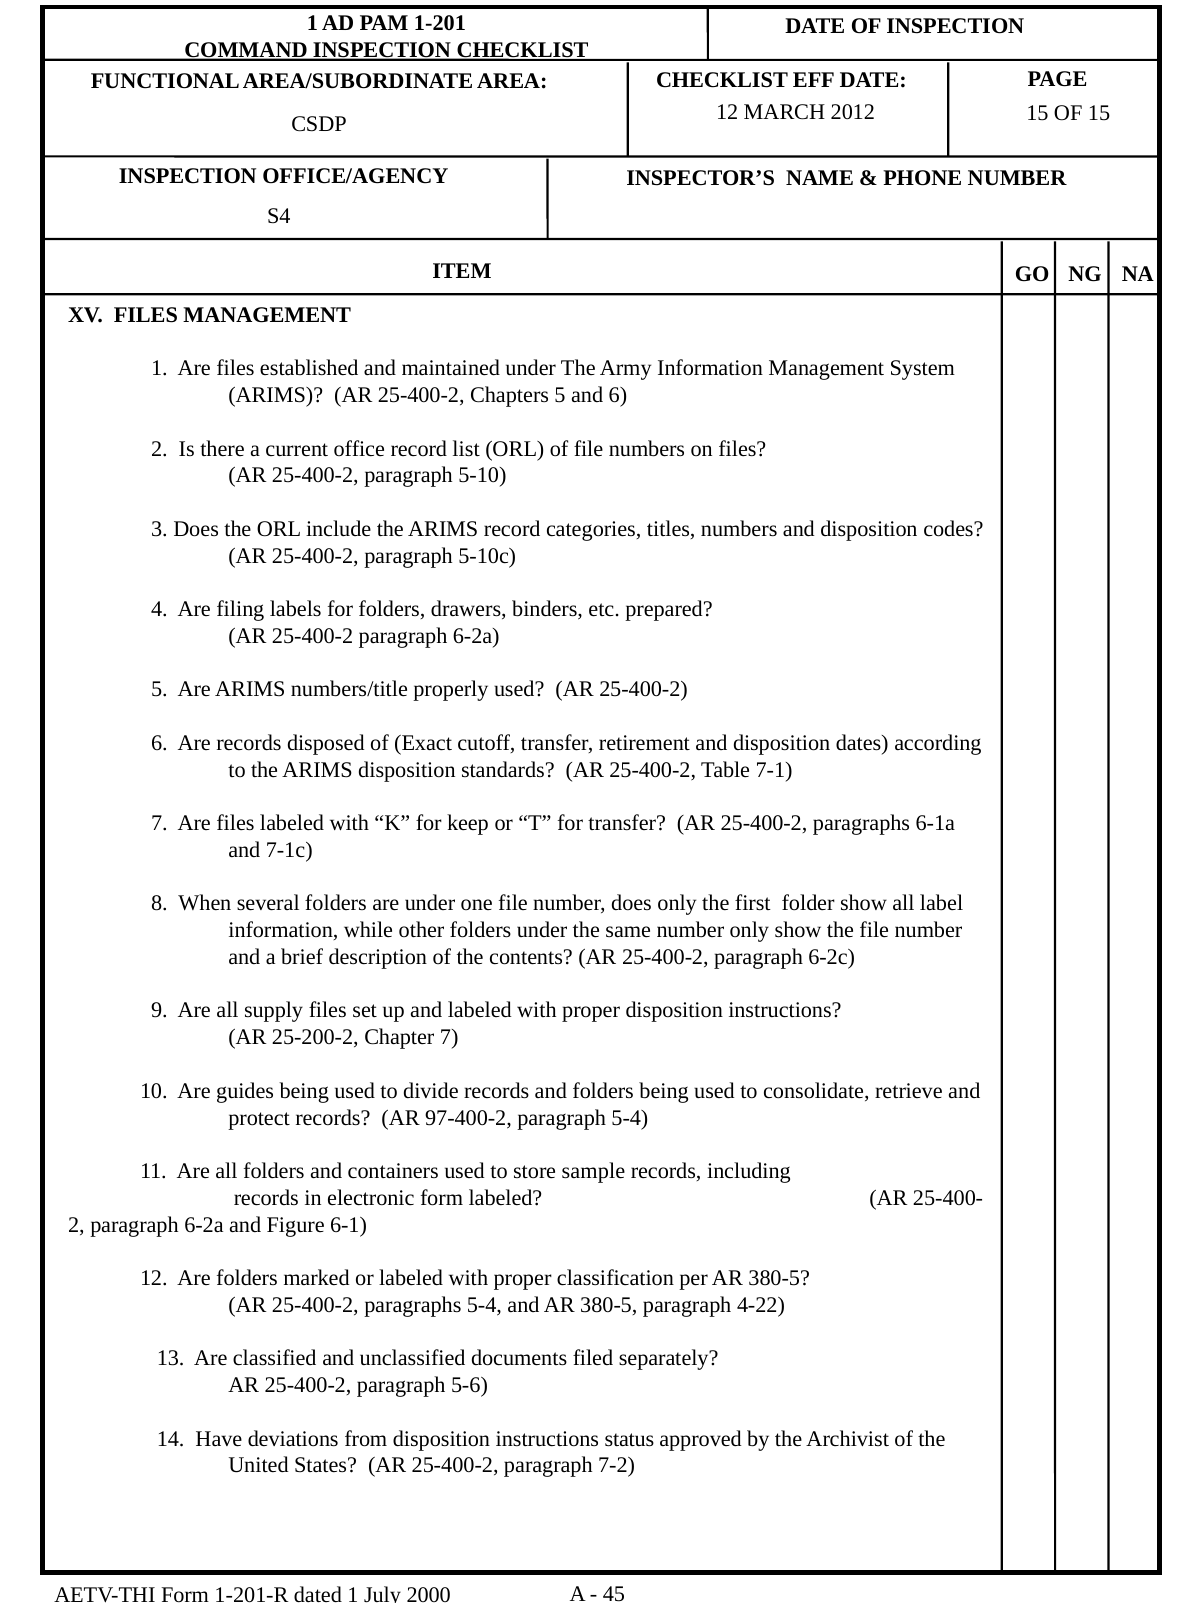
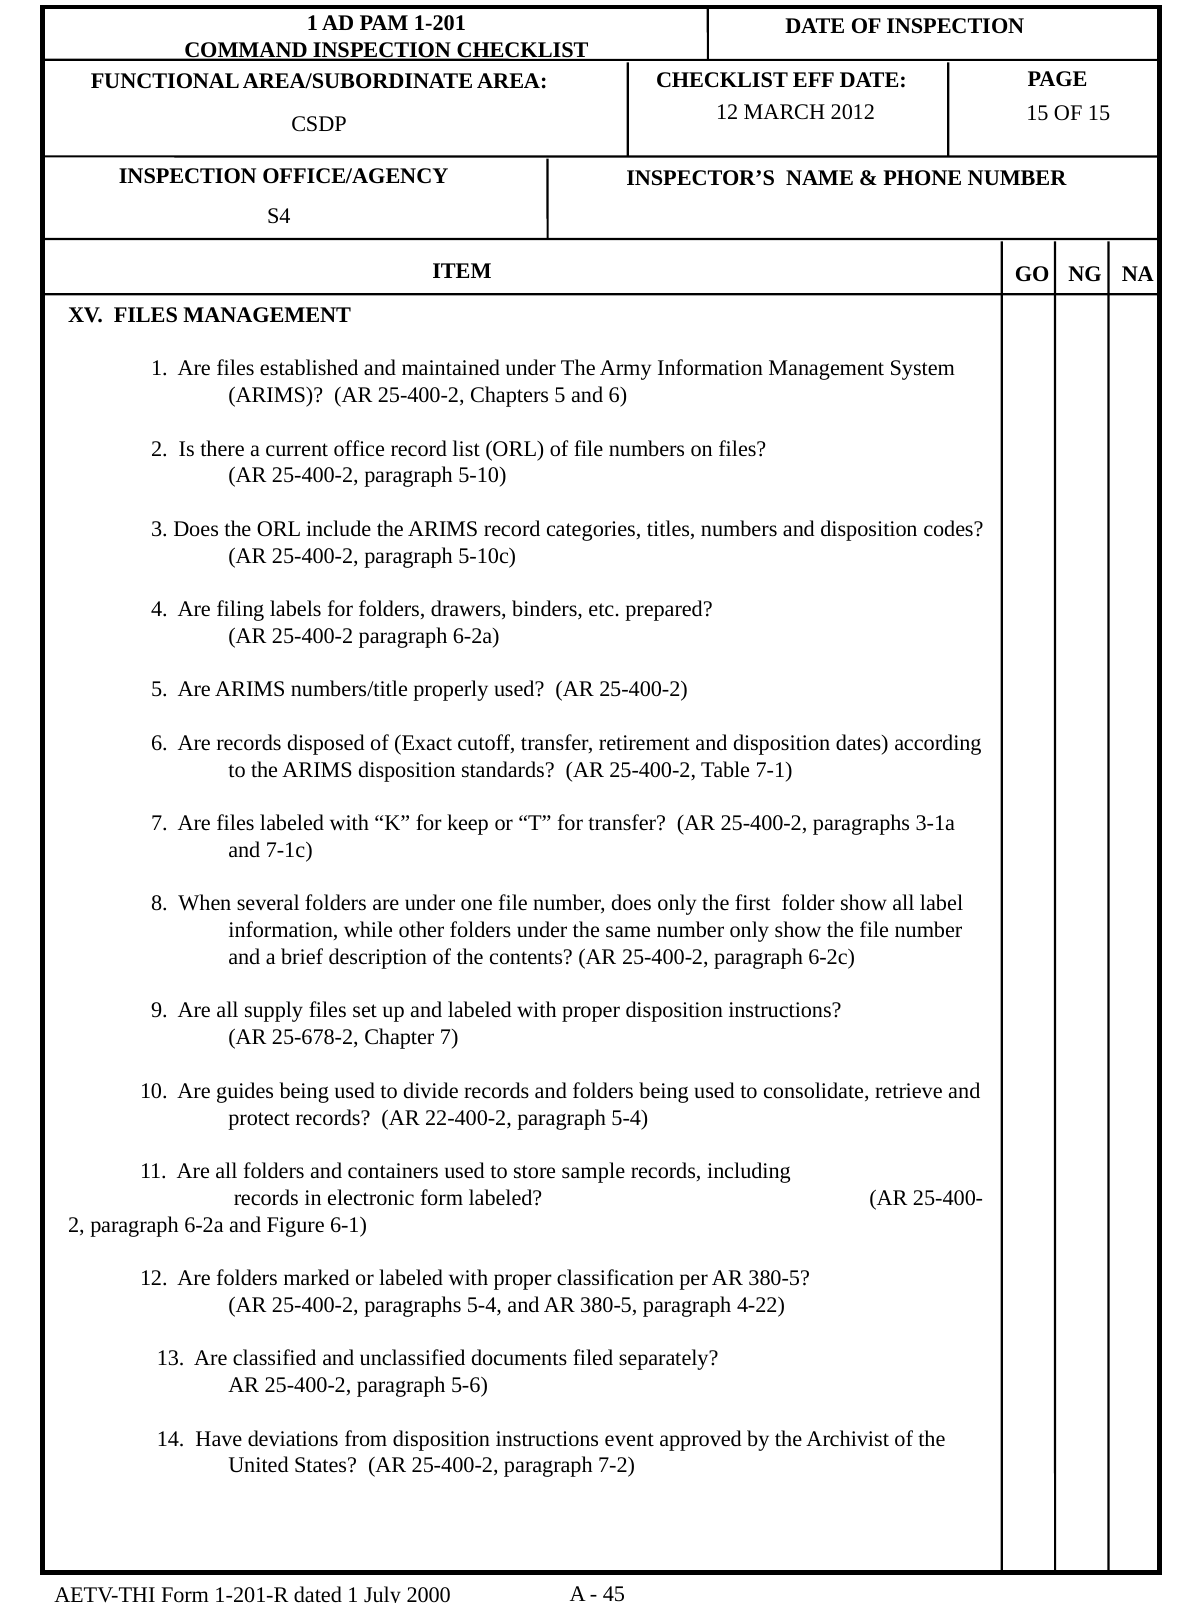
6-1a: 6-1a -> 3-1a
25-200-2: 25-200-2 -> 25-678-2
97-400-2: 97-400-2 -> 22-400-2
status: status -> event
